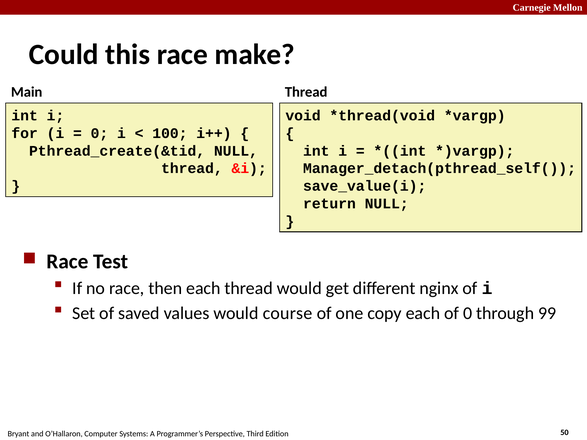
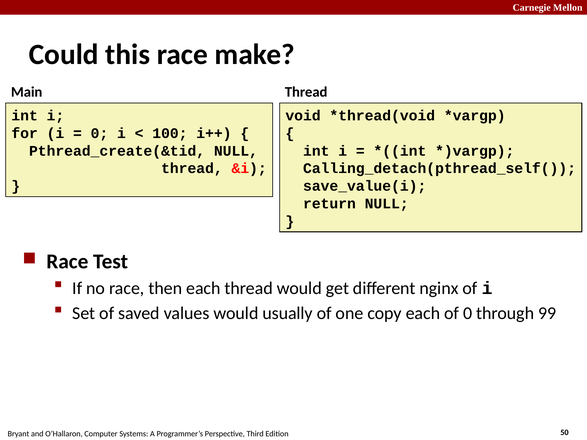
Manager_detach(pthread_self(: Manager_detach(pthread_self( -> Calling_detach(pthread_self(
course: course -> usually
